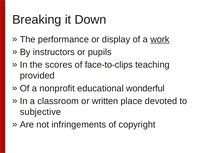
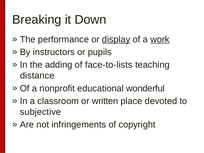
display underline: none -> present
scores: scores -> adding
face-to-clips: face-to-clips -> face-to-lists
provided: provided -> distance
